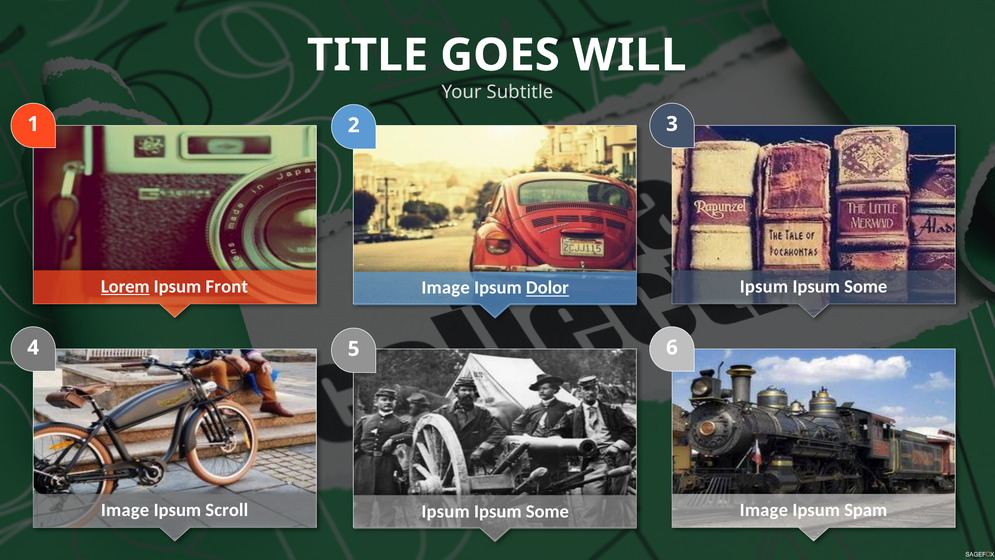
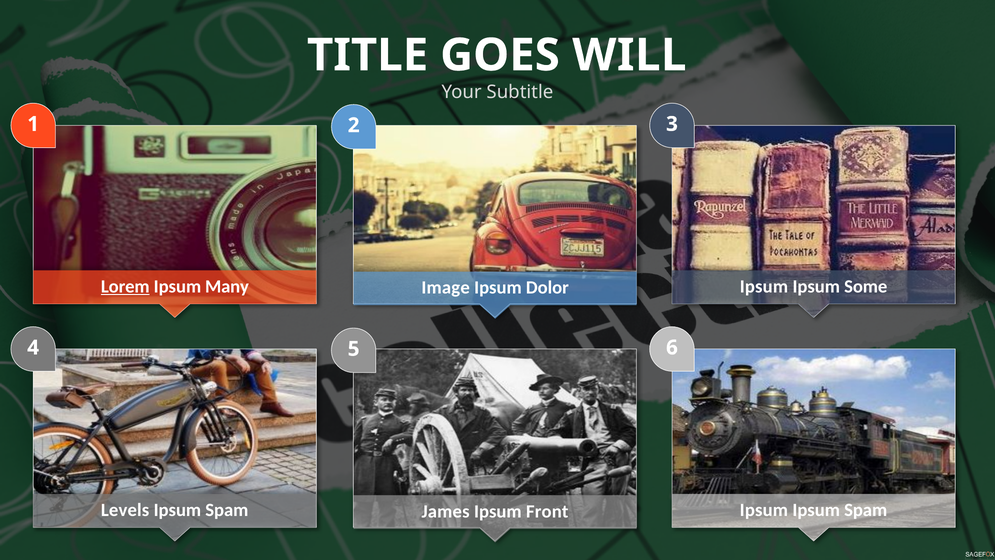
Front: Front -> Many
Dolor underline: present -> none
Image at (125, 510): Image -> Levels
Scroll at (227, 510): Scroll -> Spam
Image at (764, 510): Image -> Ipsum
Ipsum at (446, 511): Ipsum -> James
Some at (547, 511): Some -> Front
